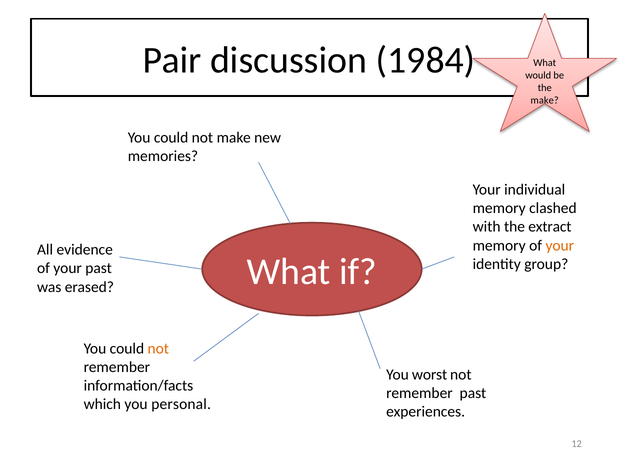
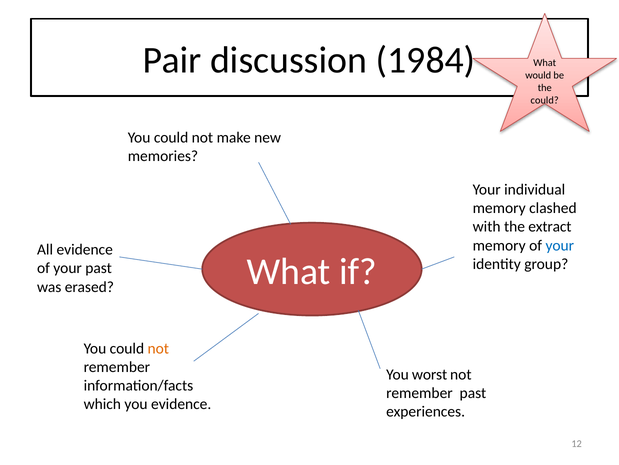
make at (545, 100): make -> could
your at (560, 245) colour: orange -> blue
you personal: personal -> evidence
